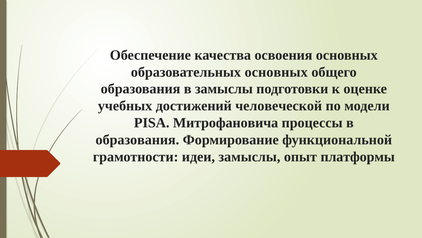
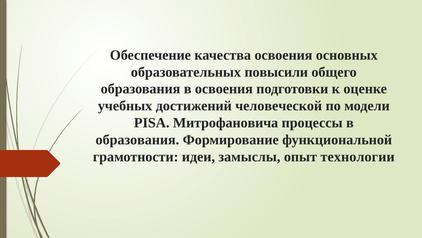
образовательных основных: основных -> повысили
в замыслы: замыслы -> освоения
платформы: платформы -> технологии
